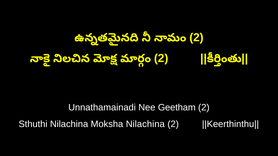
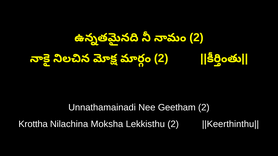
Sthuthi: Sthuthi -> Krottha
Moksha Nilachina: Nilachina -> Lekkisthu
